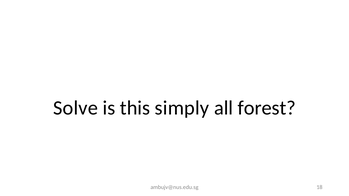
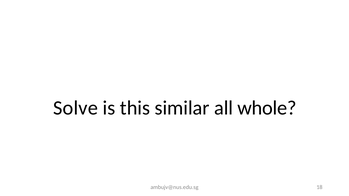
simply: simply -> similar
forest: forest -> whole
